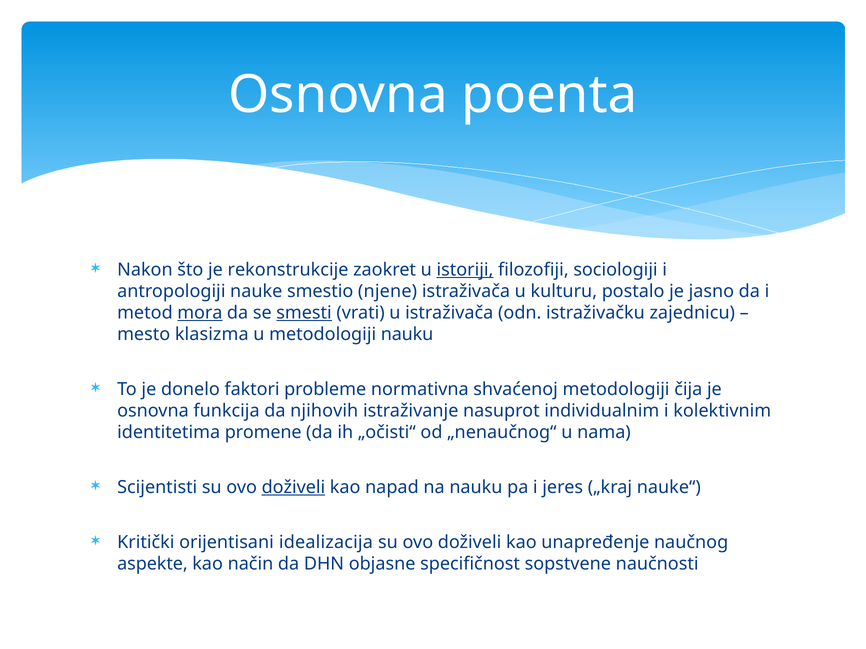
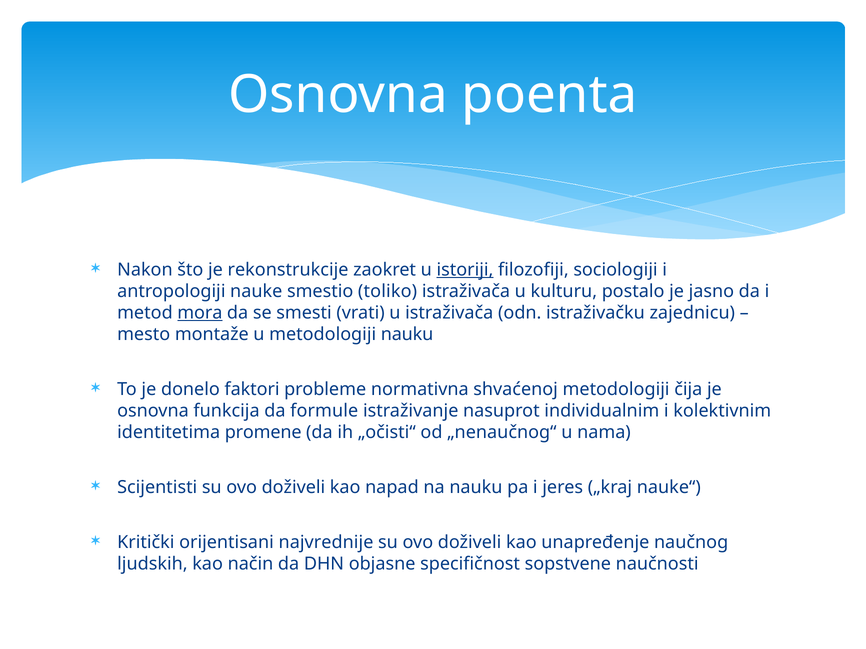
njene: njene -> toliko
smesti underline: present -> none
klasizma: klasizma -> montaže
njihovih: njihovih -> formule
doživeli at (293, 488) underline: present -> none
idealizacija: idealizacija -> najvrednije
aspekte: aspekte -> ljudskih
